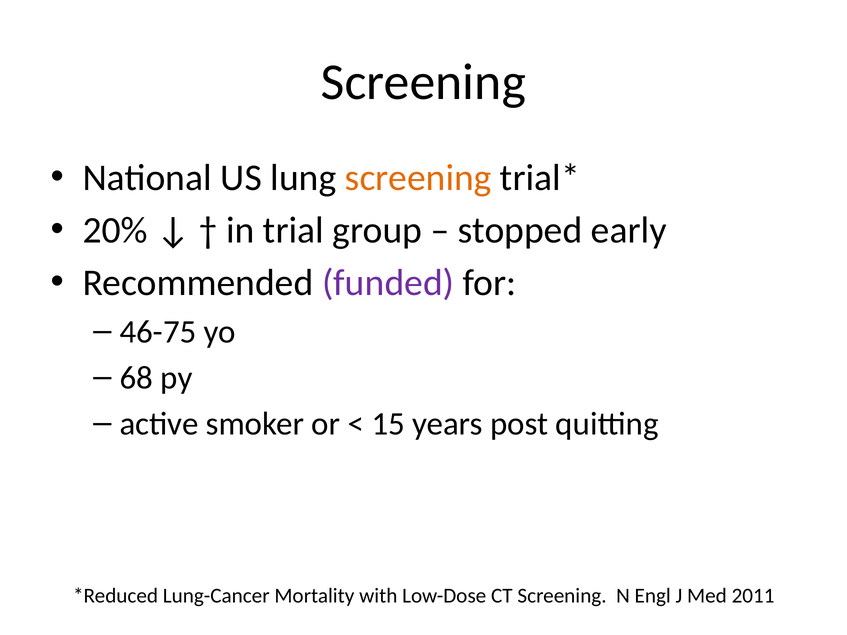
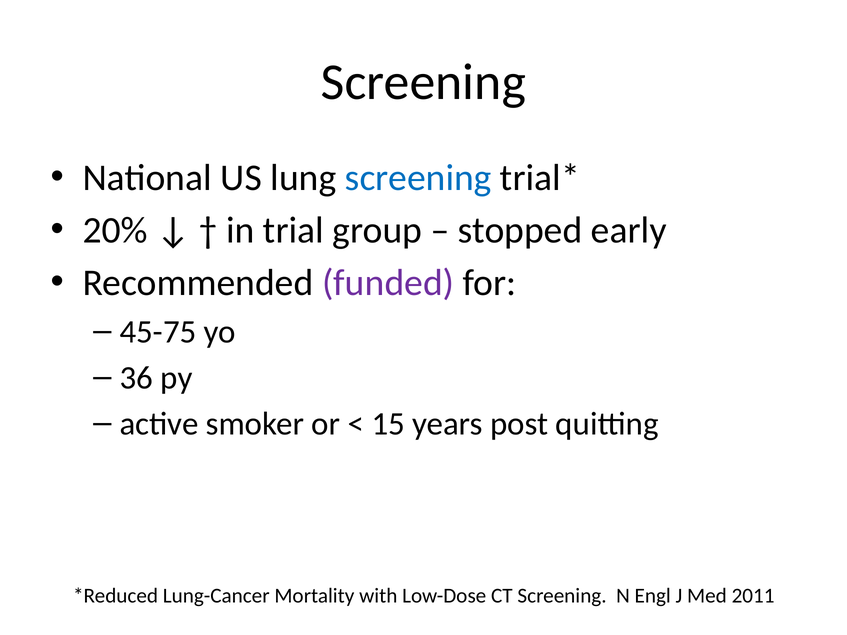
screening at (418, 178) colour: orange -> blue
46-75: 46-75 -> 45-75
68: 68 -> 36
